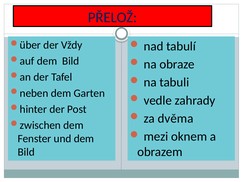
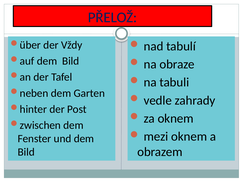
za dvěma: dvěma -> oknem
